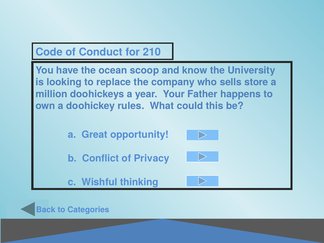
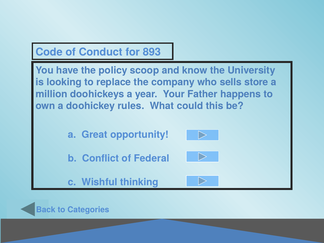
210: 210 -> 893
ocean: ocean -> policy
Privacy: Privacy -> Federal
